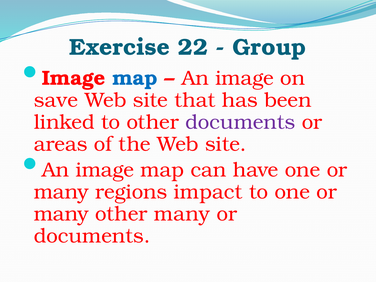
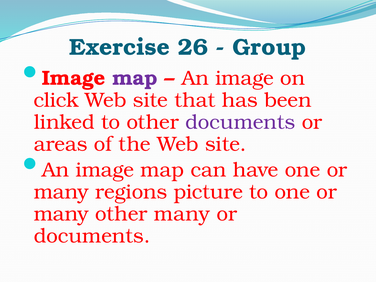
22: 22 -> 26
map at (135, 78) colour: blue -> purple
save: save -> click
impact: impact -> picture
